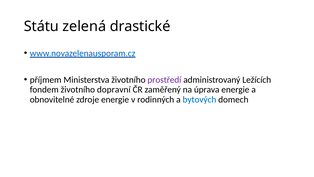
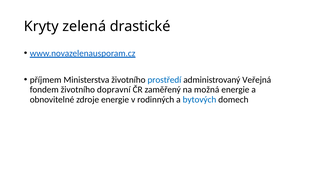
Státu: Státu -> Kryty
prostředí colour: purple -> blue
Ležících: Ležících -> Veřejná
úprava: úprava -> možná
